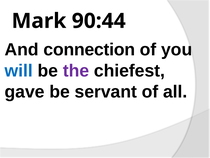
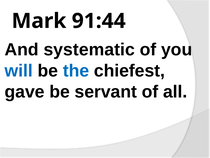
90:44: 90:44 -> 91:44
connection: connection -> systematic
the colour: purple -> blue
